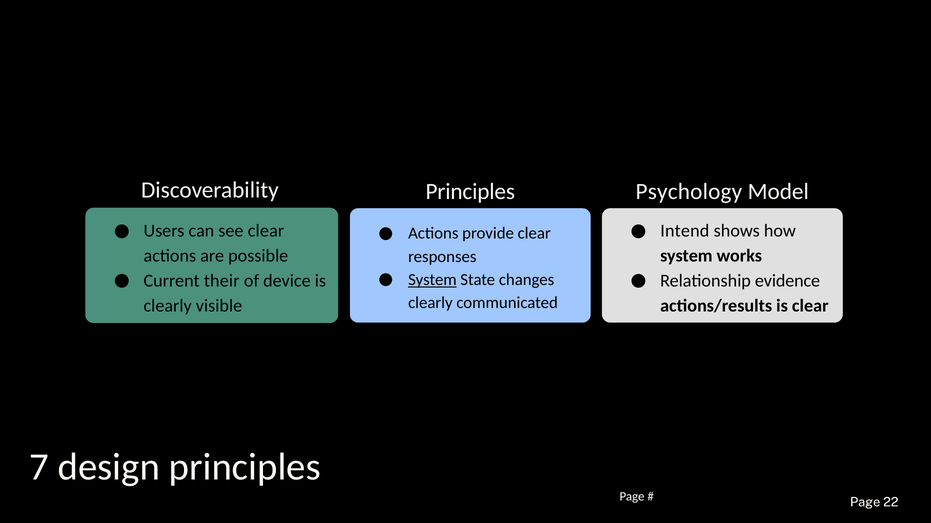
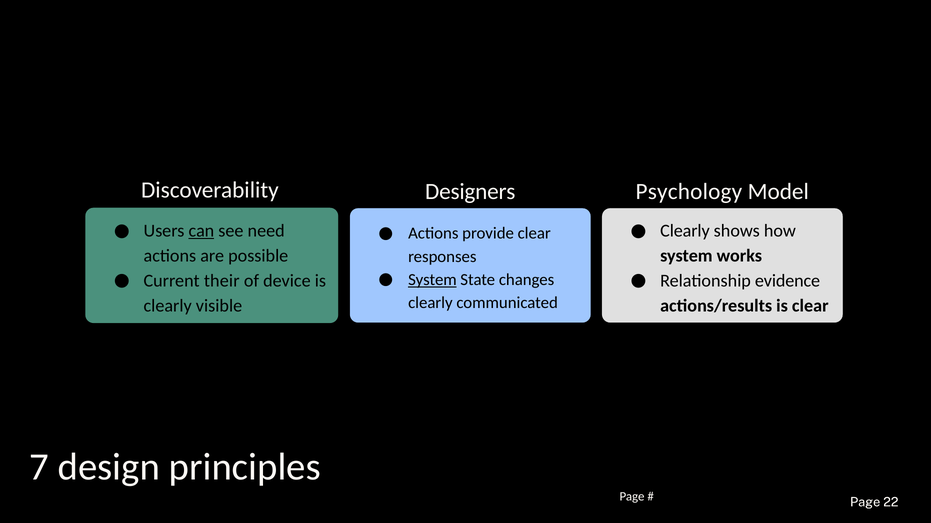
Principles at (470, 192): Principles -> Designers
can underline: none -> present
see clear: clear -> need
Intend at (685, 231): Intend -> Clearly
